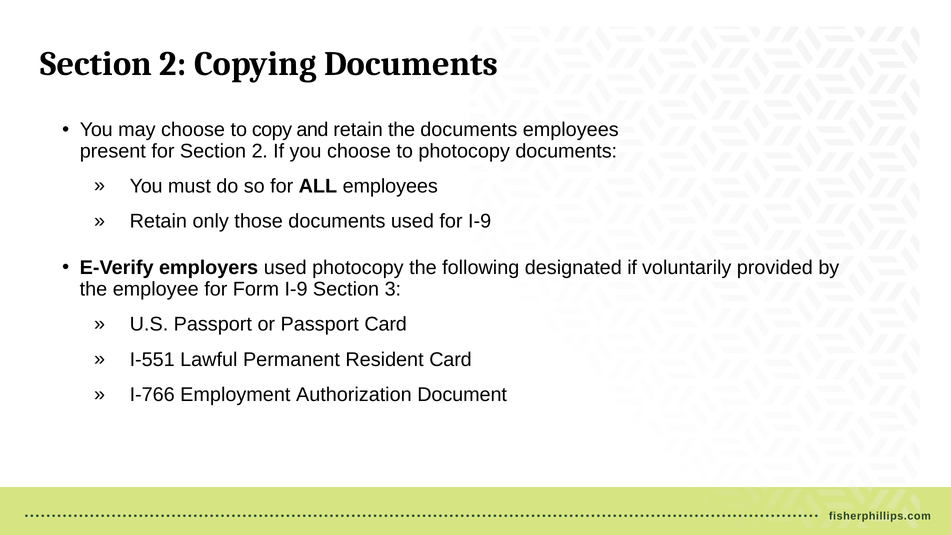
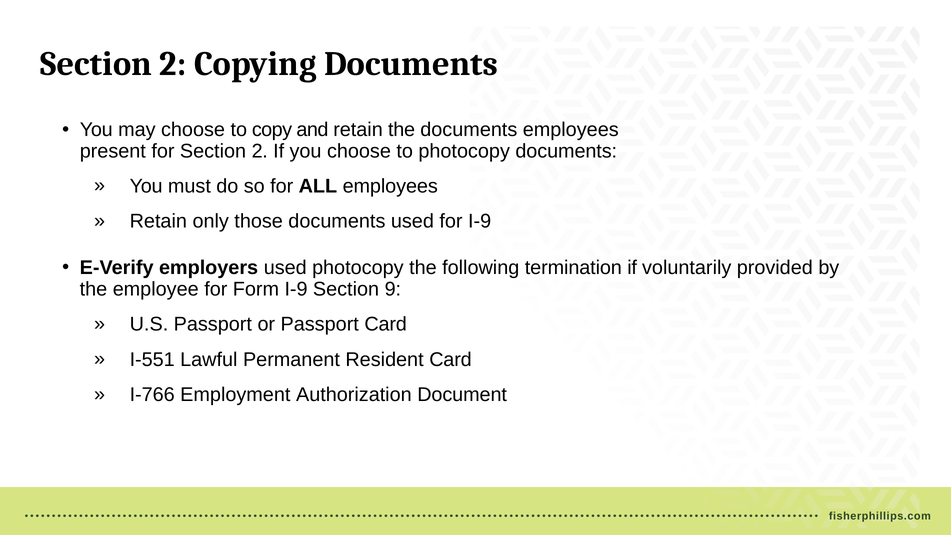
designated: designated -> termination
3: 3 -> 9
